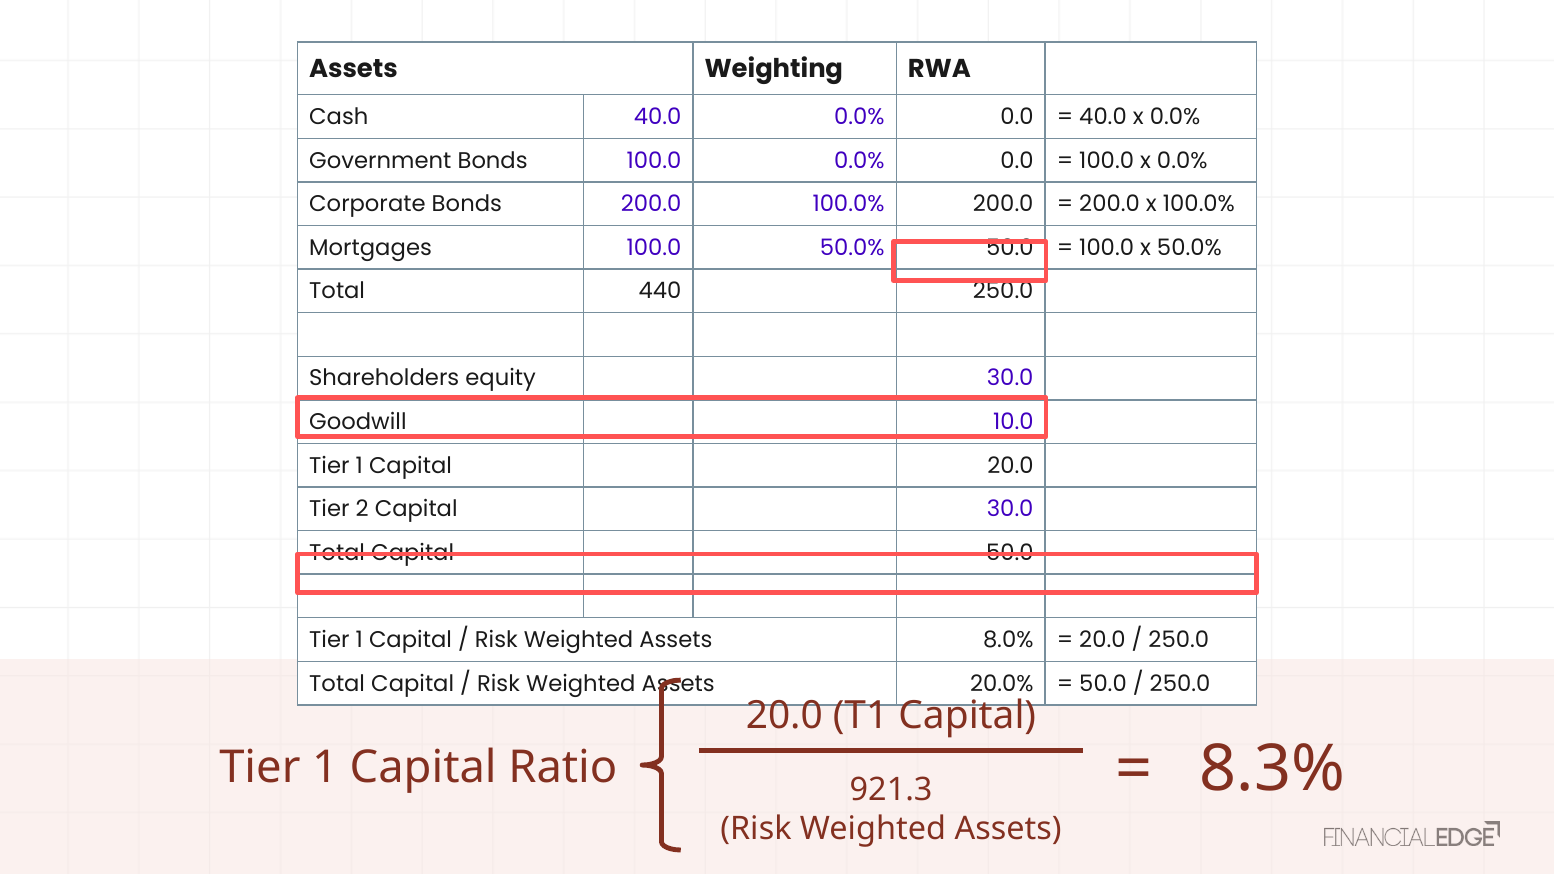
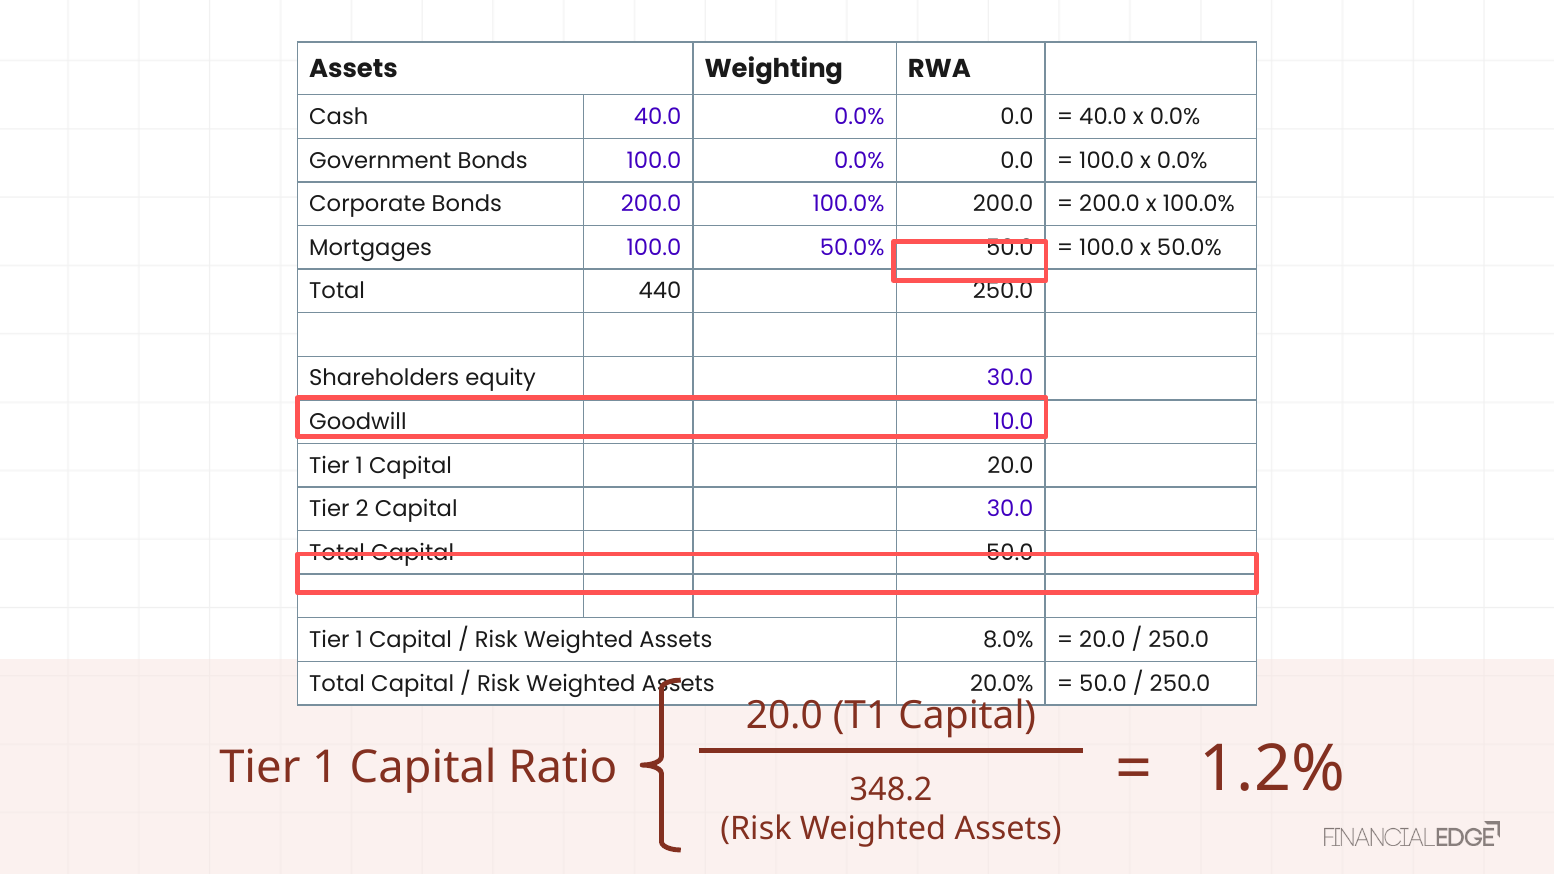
8.3%: 8.3% -> 1.2%
921.3: 921.3 -> 348.2
